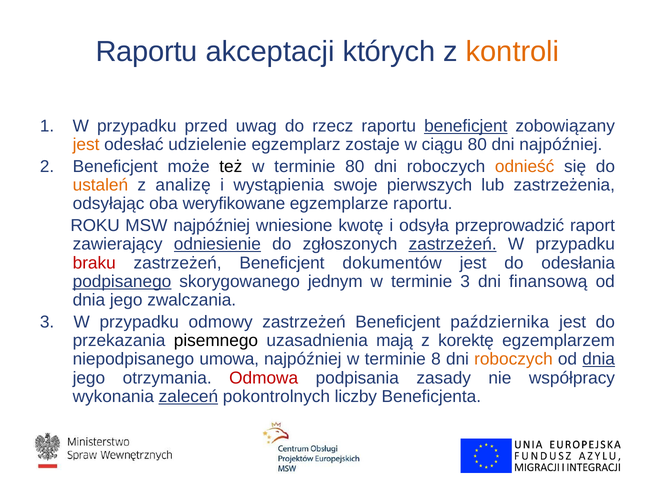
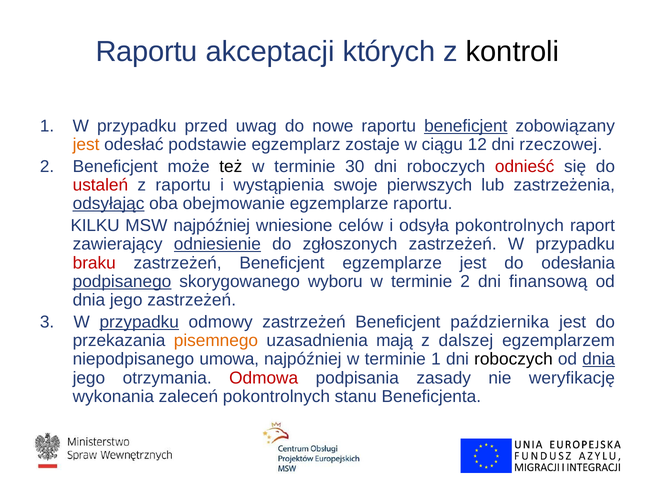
kontroli colour: orange -> black
rzecz: rzecz -> nowe
udzielenie: udzielenie -> podstawie
ciągu 80: 80 -> 12
dni najpóźniej: najpóźniej -> rzeczowej
terminie 80: 80 -> 30
odnieść colour: orange -> red
ustaleń colour: orange -> red
z analizę: analizę -> raportu
odsyłając underline: none -> present
weryfikowane: weryfikowane -> obejmowanie
ROKU: ROKU -> KILKU
kwotę: kwotę -> celów
odsyła przeprowadzić: przeprowadzić -> pokontrolnych
zastrzeżeń at (453, 245) underline: present -> none
Beneficjent dokumentów: dokumentów -> egzemplarze
jednym: jednym -> wyboru
terminie 3: 3 -> 2
jego zwalczania: zwalczania -> zastrzeżeń
przypadku at (139, 322) underline: none -> present
pisemnego colour: black -> orange
korektę: korektę -> dalszej
terminie 8: 8 -> 1
roboczych at (513, 360) colour: orange -> black
współpracy: współpracy -> weryfikację
zaleceń underline: present -> none
liczby: liczby -> stanu
